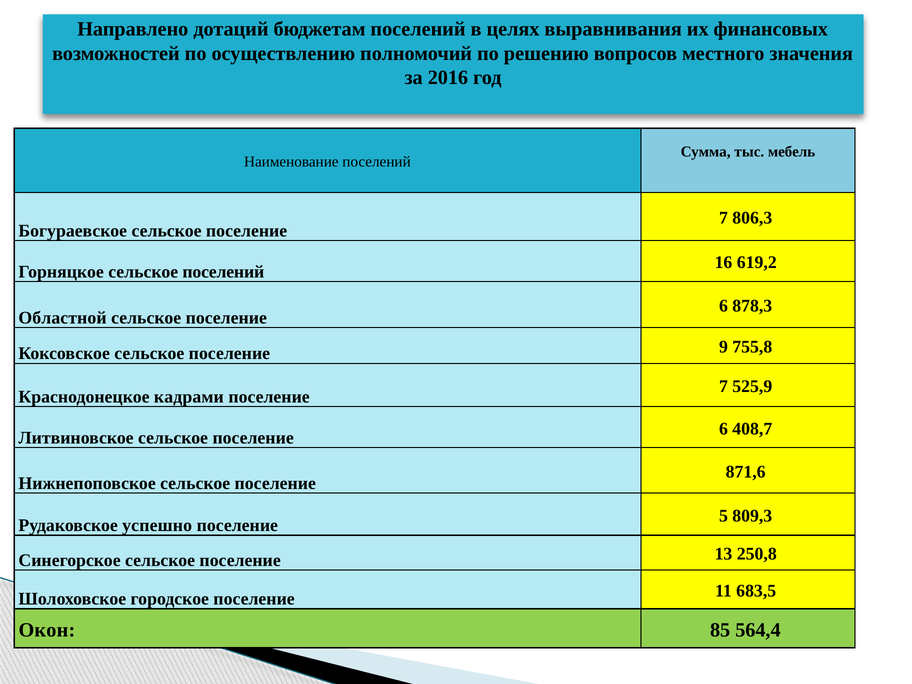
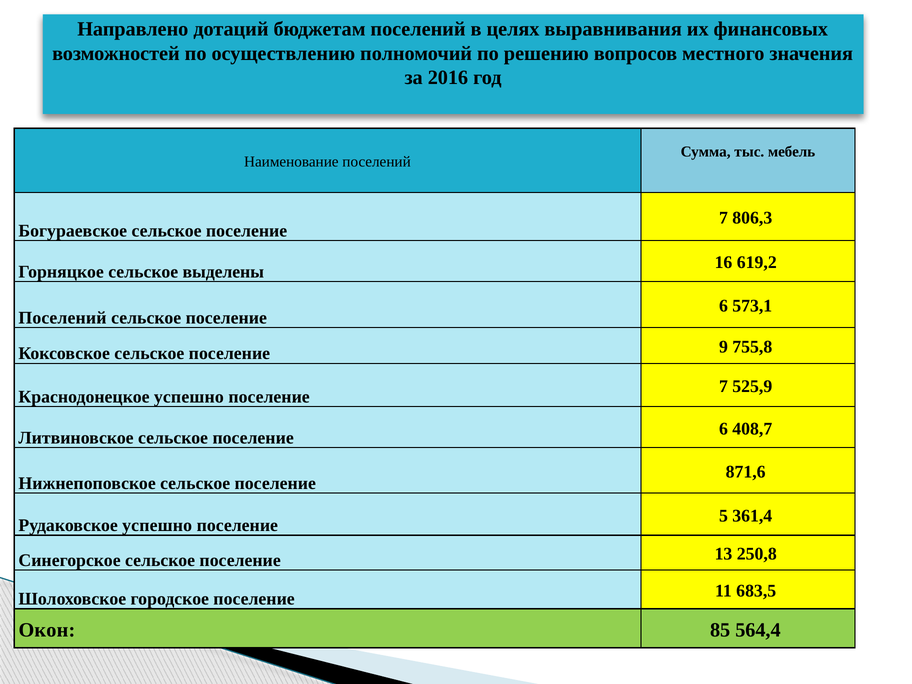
сельское поселений: поселений -> выделены
878,3: 878,3 -> 573,1
Областной at (63, 318): Областной -> Поселений
Краснодонецкое кадрами: кадрами -> успешно
809,3: 809,3 -> 361,4
